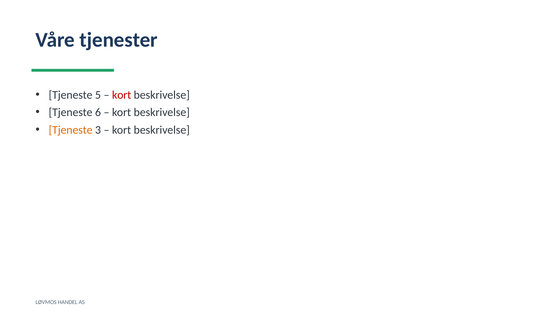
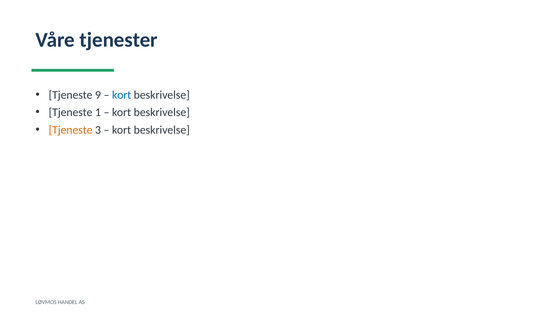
5: 5 -> 9
kort at (122, 95) colour: red -> blue
6: 6 -> 1
